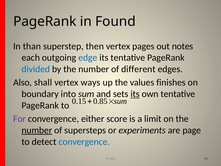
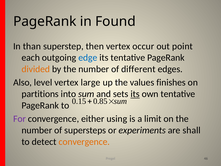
pages: pages -> occur
notes: notes -> point
divided colour: blue -> orange
shall: shall -> level
ways: ways -> large
boundary: boundary -> partitions
score: score -> using
number at (37, 130) underline: present -> none
page: page -> shall
convergence at (84, 141) colour: blue -> orange
